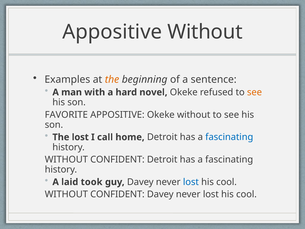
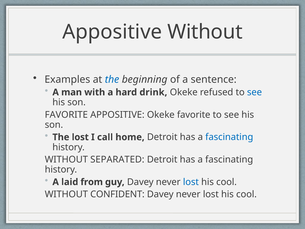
the at (112, 80) colour: orange -> blue
novel: novel -> drink
see at (255, 92) colour: orange -> blue
Okeke without: without -> favorite
CONFIDENT at (117, 159): CONFIDENT -> SEPARATED
took: took -> from
